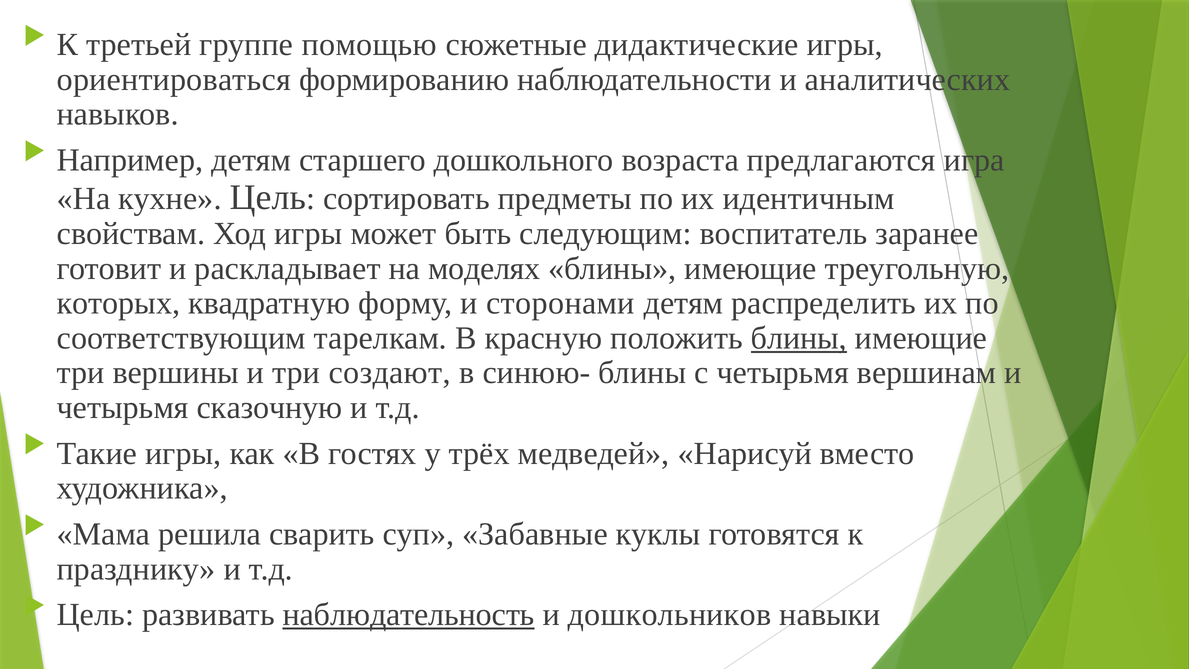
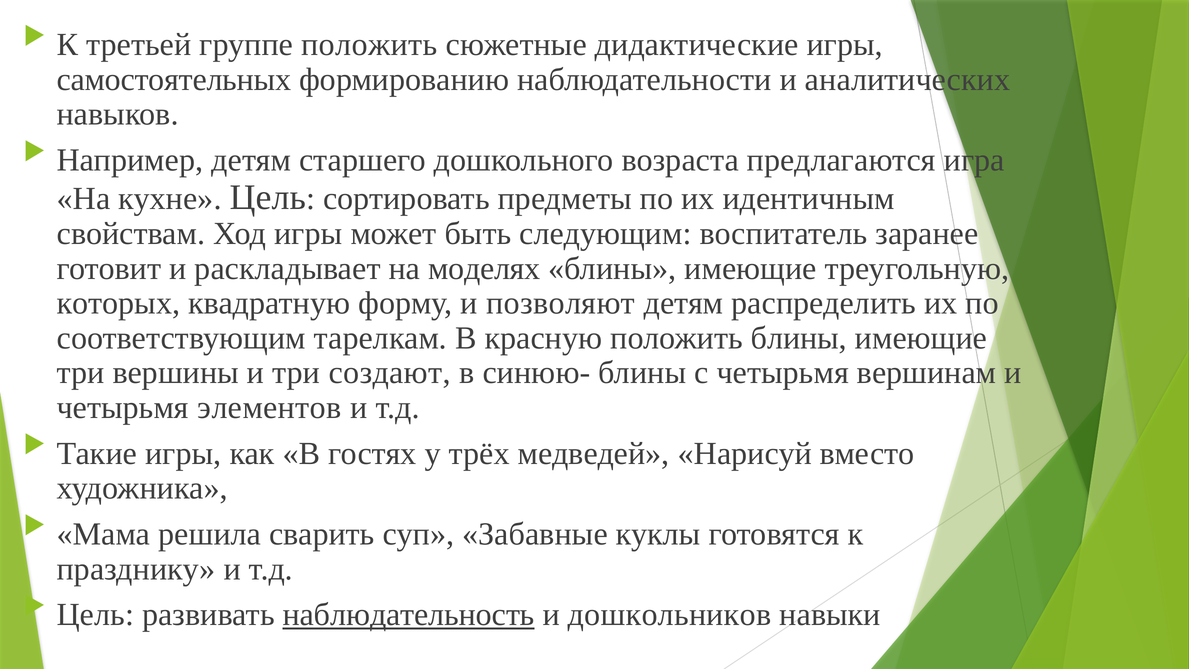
группе помощью: помощью -> положить
ориентироваться: ориентироваться -> самостоятельных
сторонами: сторонами -> позволяют
блины at (799, 338) underline: present -> none
сказочную: сказочную -> элементов
